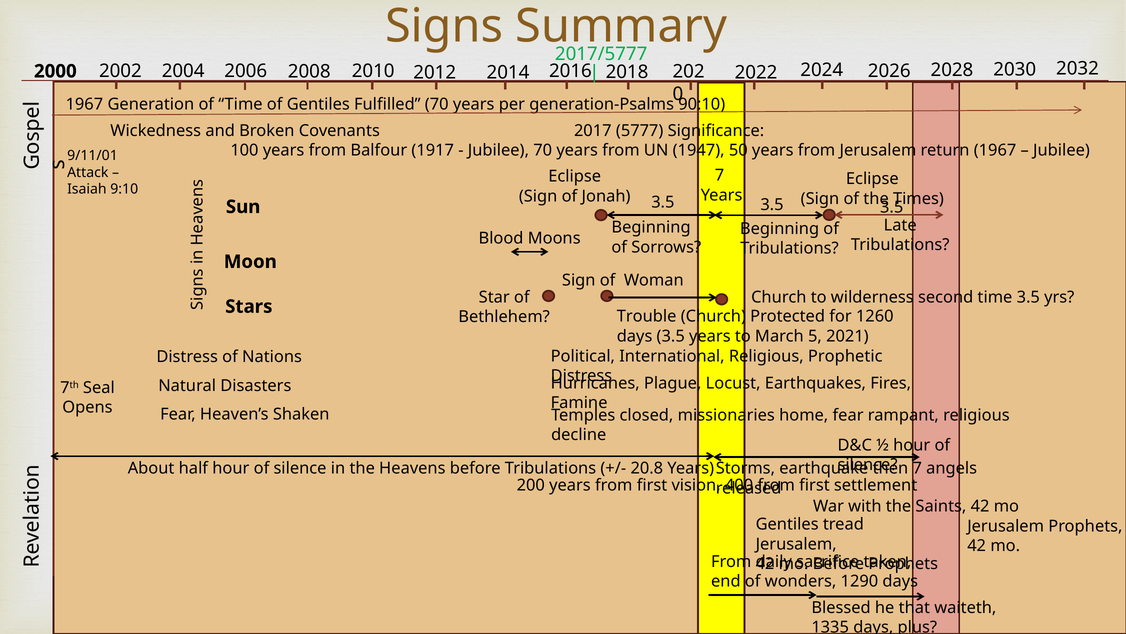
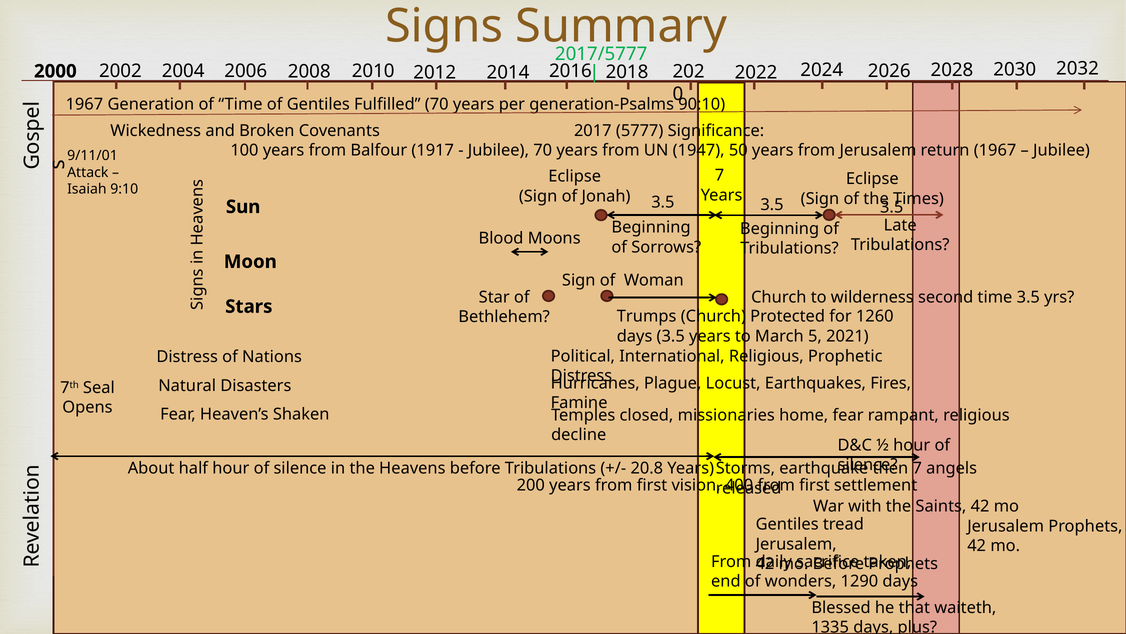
Trouble: Trouble -> Trumps
